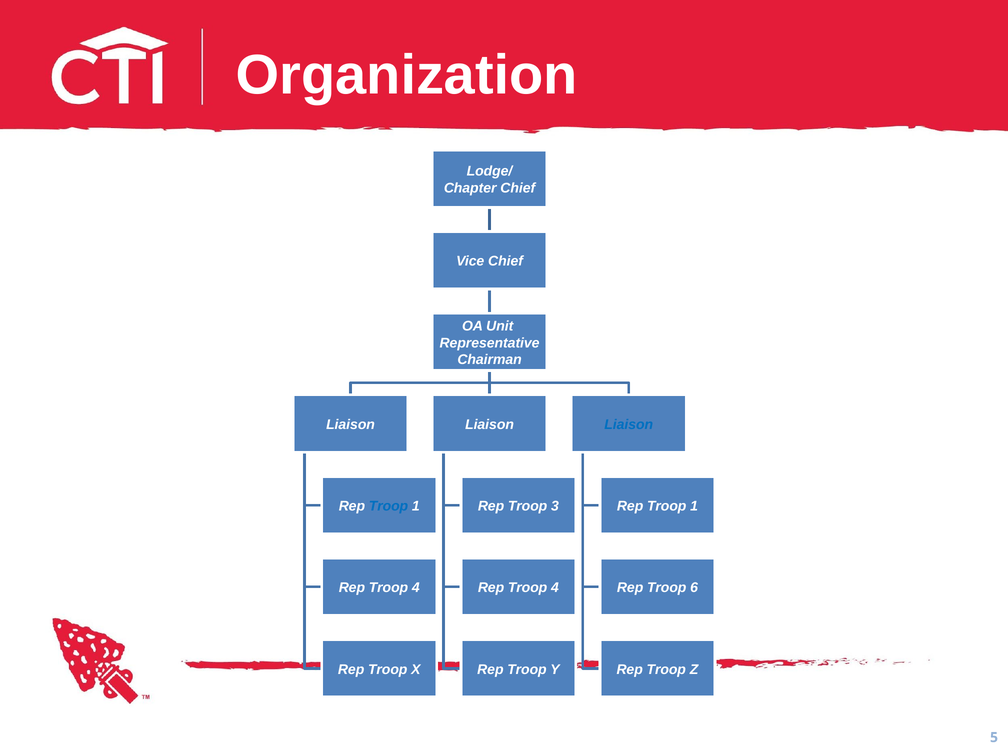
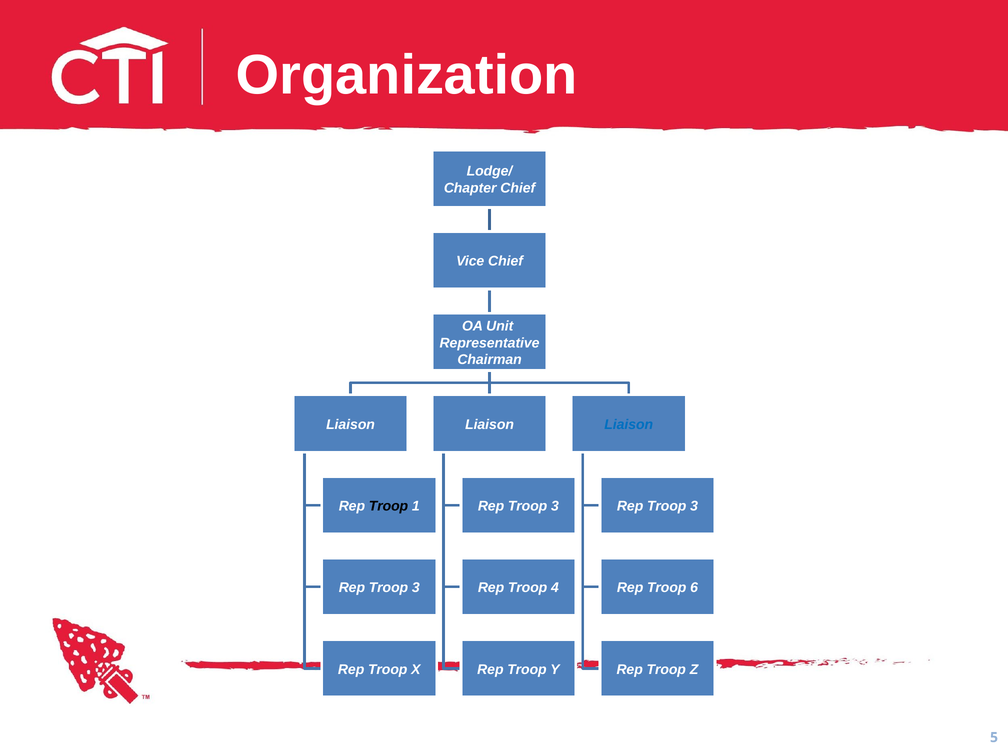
Troop at (388, 506) colour: blue -> black
1 at (694, 506): 1 -> 3
4 at (416, 588): 4 -> 3
